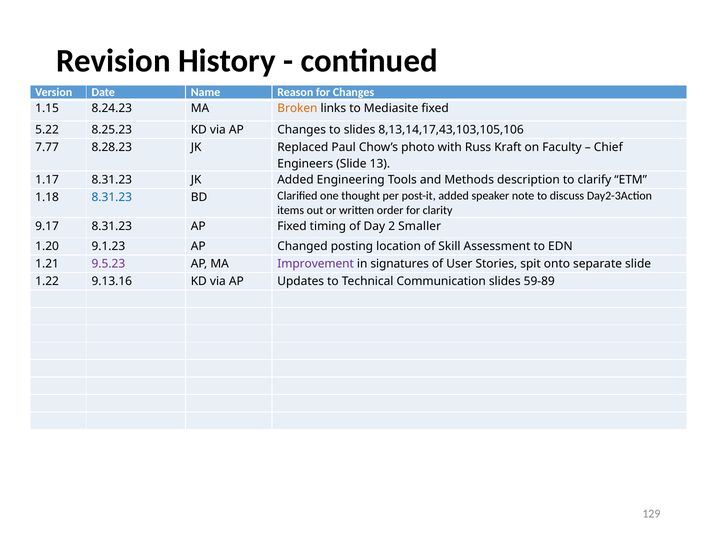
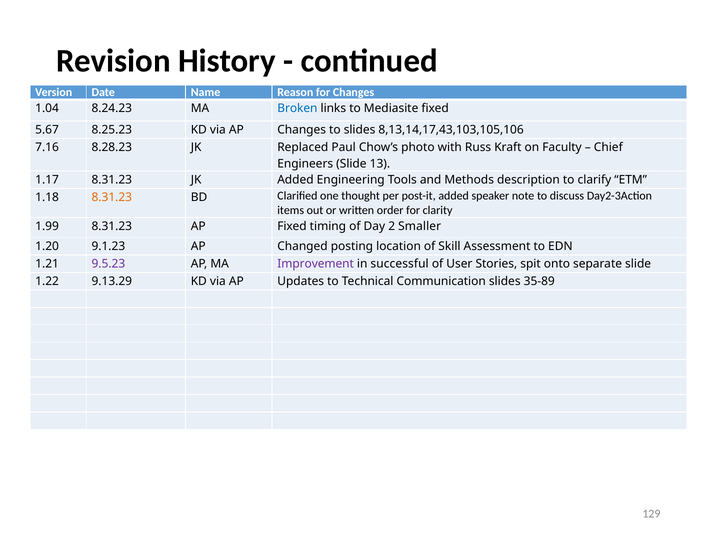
1.15: 1.15 -> 1.04
Broken colour: orange -> blue
5.22: 5.22 -> 5.67
7.77: 7.77 -> 7.16
8.31.23 at (112, 197) colour: blue -> orange
9.17: 9.17 -> 1.99
signatures: signatures -> successful
9.13.16: 9.13.16 -> 9.13.29
59-89: 59-89 -> 35-89
